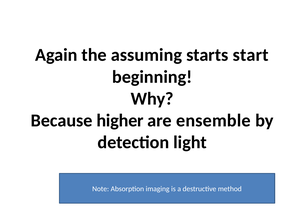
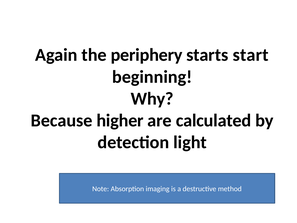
assuming: assuming -> periphery
ensemble: ensemble -> calculated
